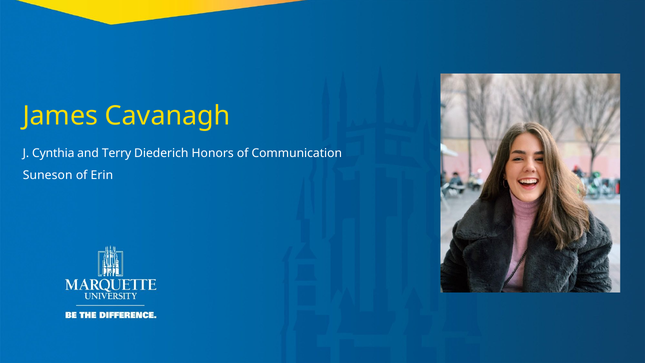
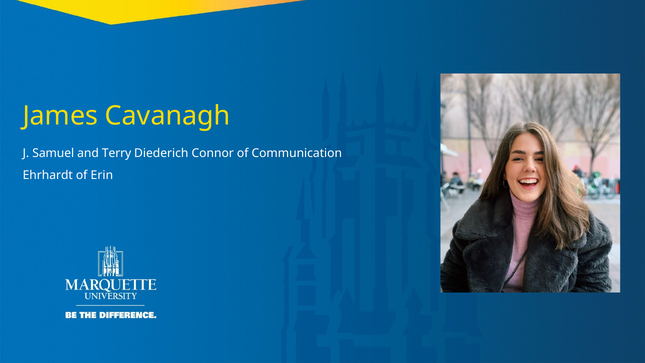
Cynthia: Cynthia -> Samuel
Honors: Honors -> Connor
Suneson: Suneson -> Ehrhardt
